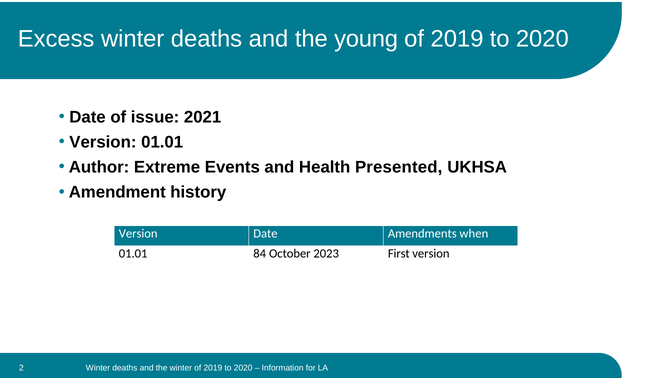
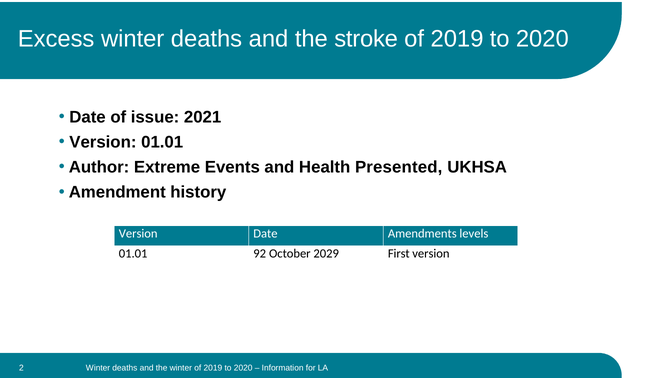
young: young -> stroke
when: when -> levels
84: 84 -> 92
2023: 2023 -> 2029
